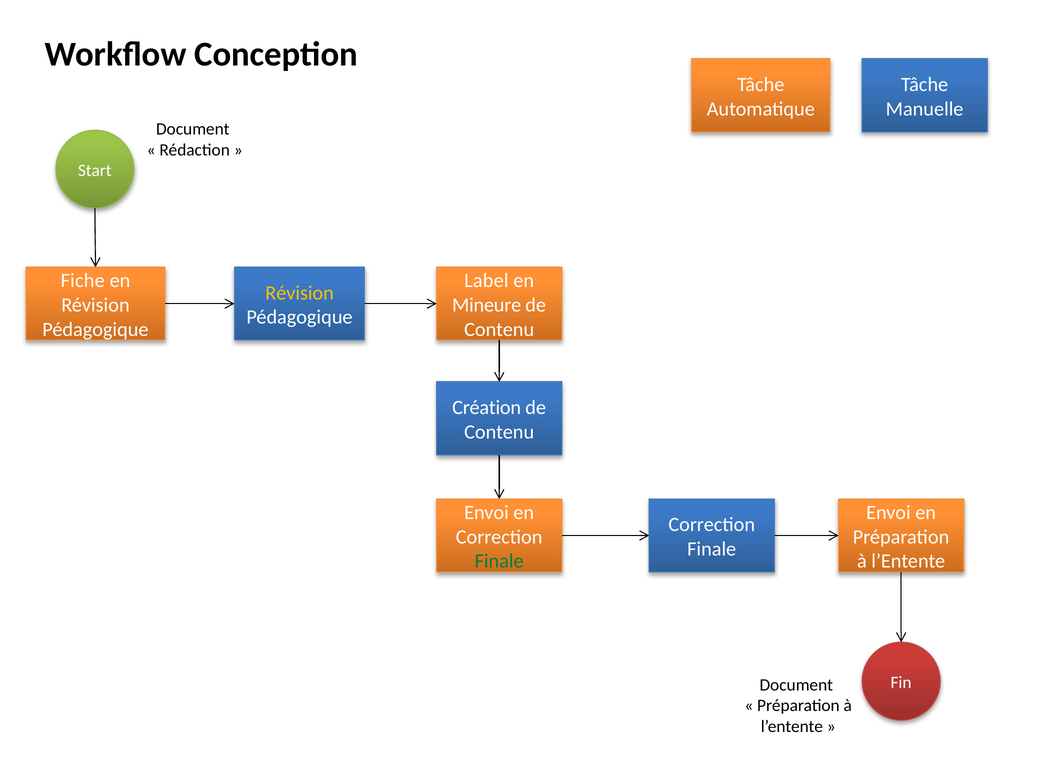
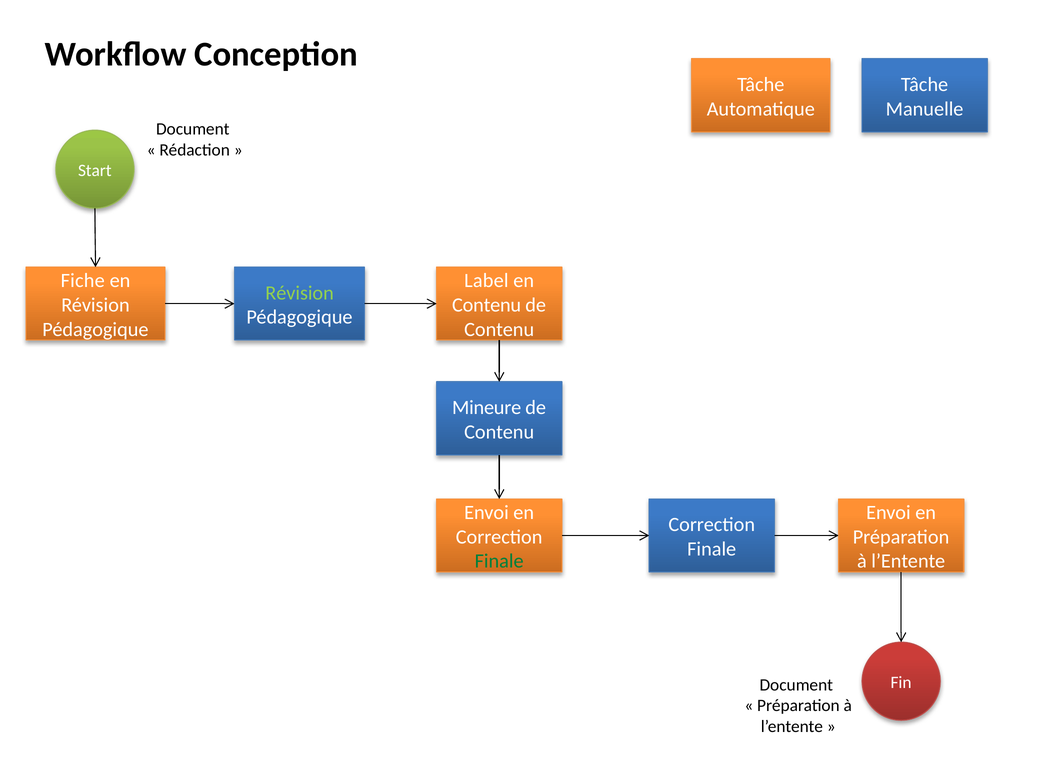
Révision at (300, 293) colour: yellow -> light green
Mineure at (487, 305): Mineure -> Contenu
Création: Création -> Mineure
